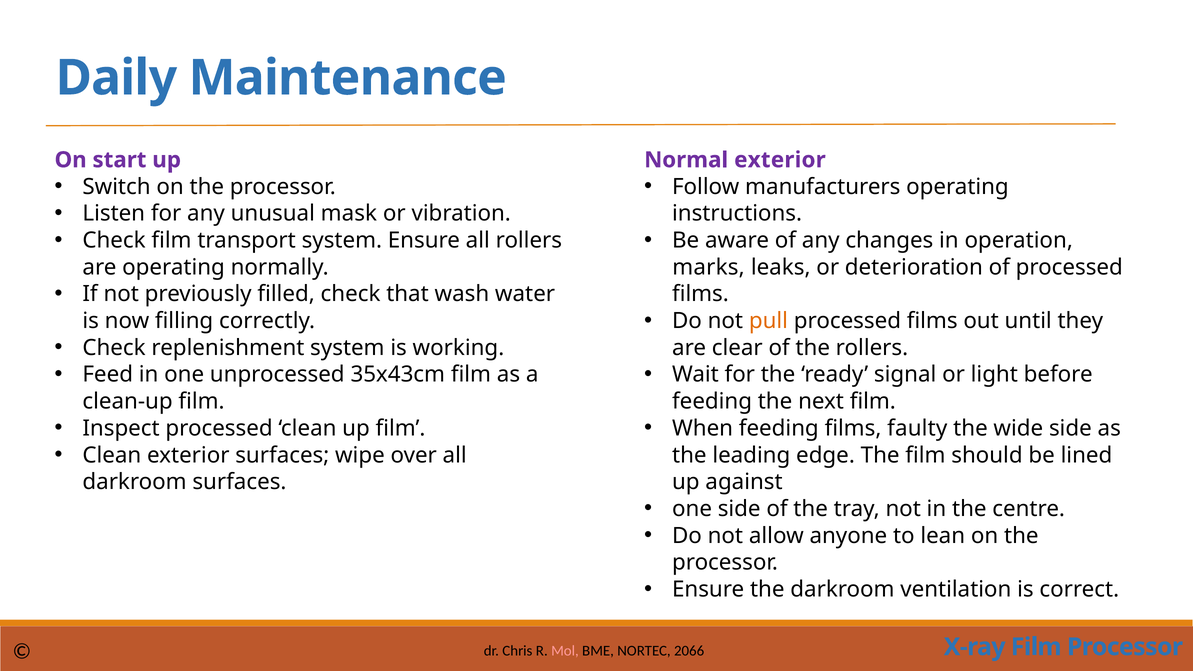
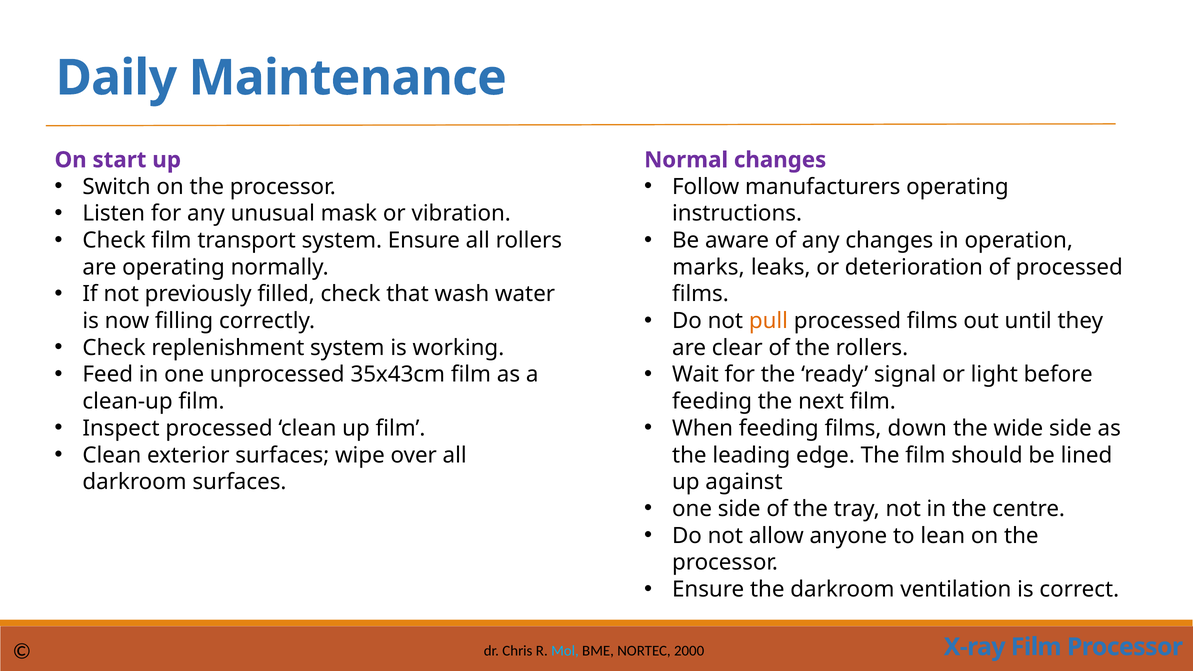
Normal exterior: exterior -> changes
faulty: faulty -> down
Mol colour: pink -> light blue
2066: 2066 -> 2000
